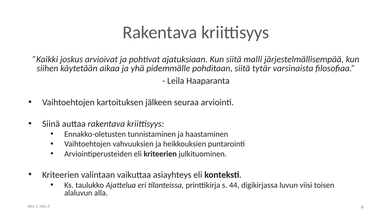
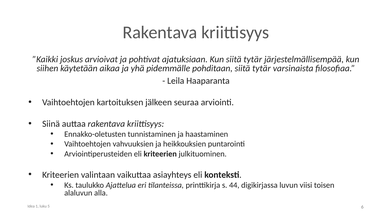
Kun siitä malli: malli -> tytär
